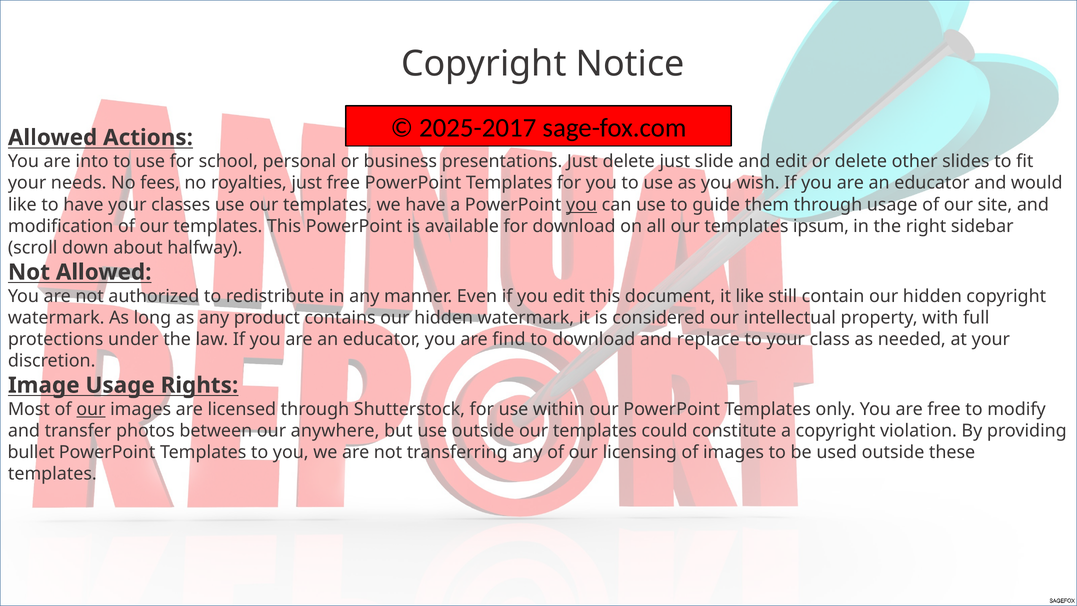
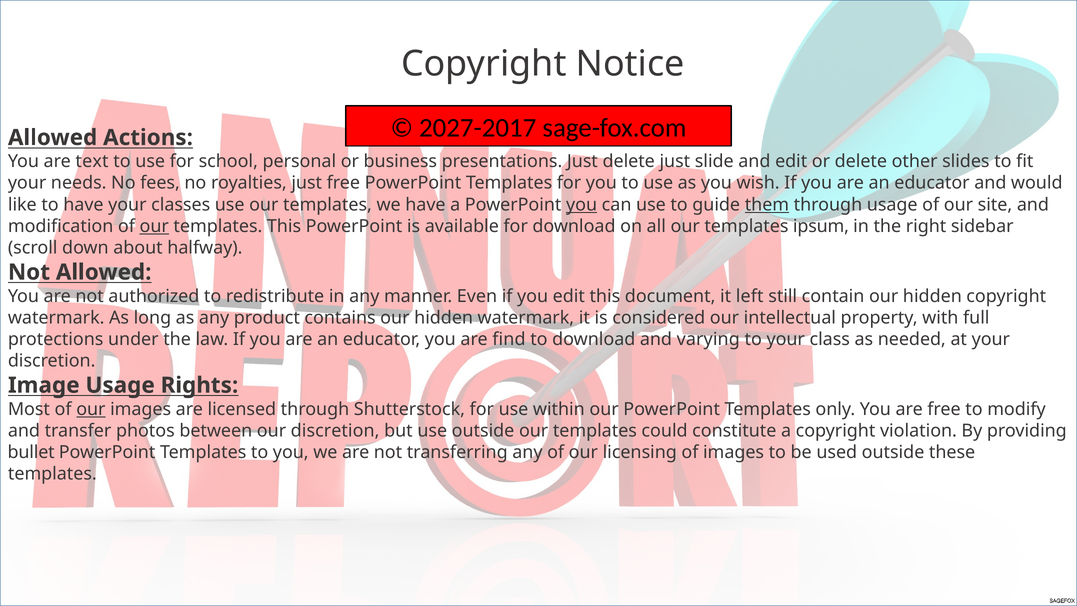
2025-2017: 2025-2017 -> 2027-2017
into: into -> text
them underline: none -> present
our at (154, 226) underline: none -> present
it like: like -> left
replace: replace -> varying
our anywhere: anywhere -> discretion
